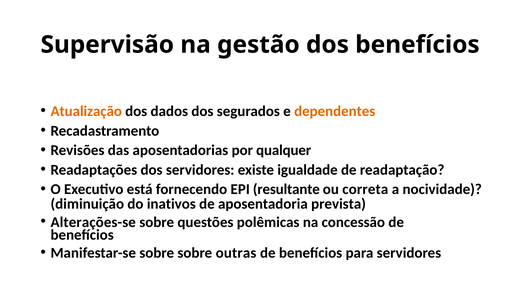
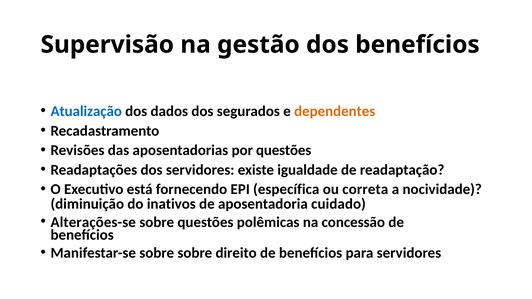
Atualização colour: orange -> blue
por qualquer: qualquer -> questões
resultante: resultante -> específica
prevista: prevista -> cuidado
outras: outras -> direito
